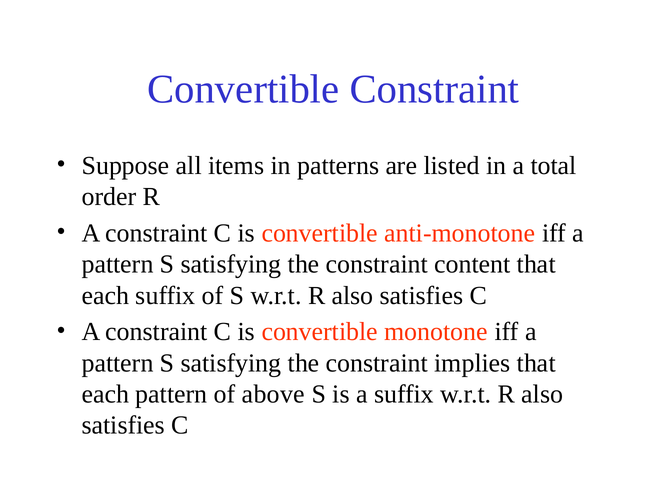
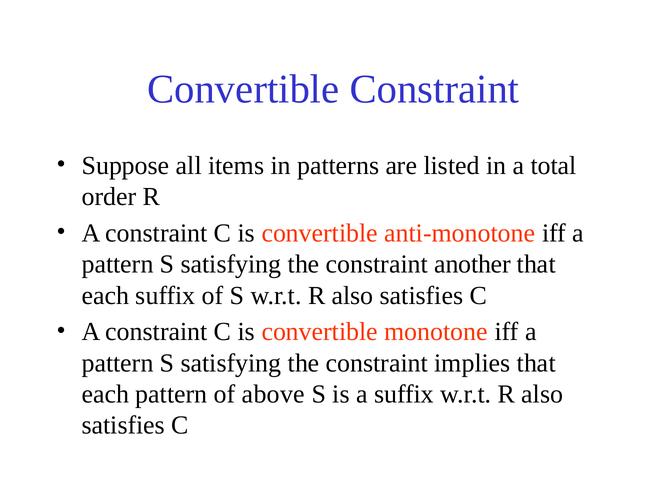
content: content -> another
